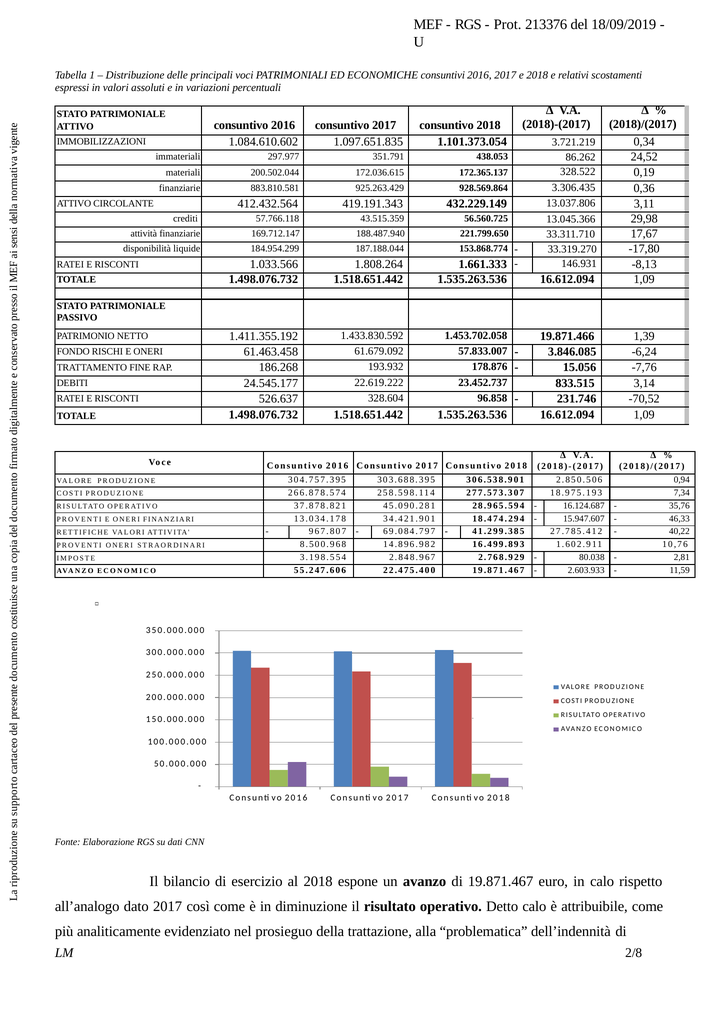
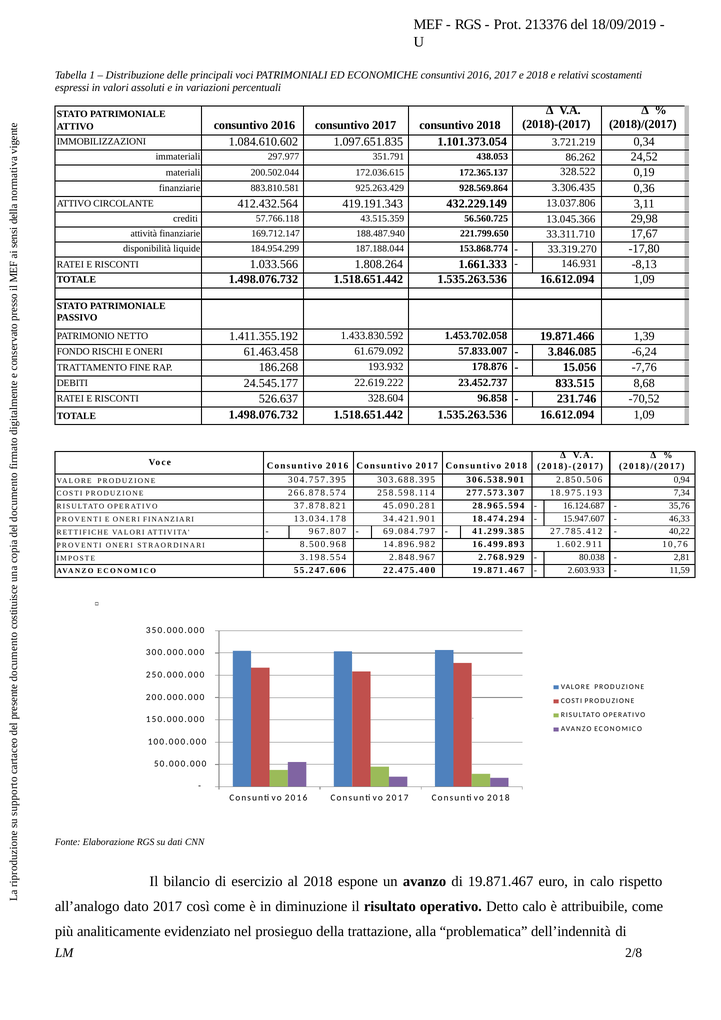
3,14: 3,14 -> 8,68
